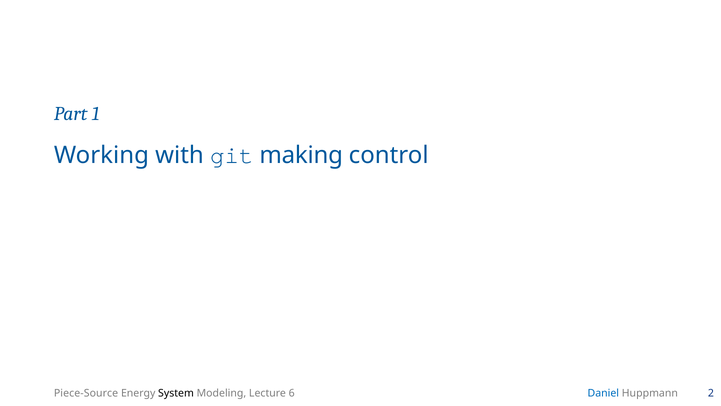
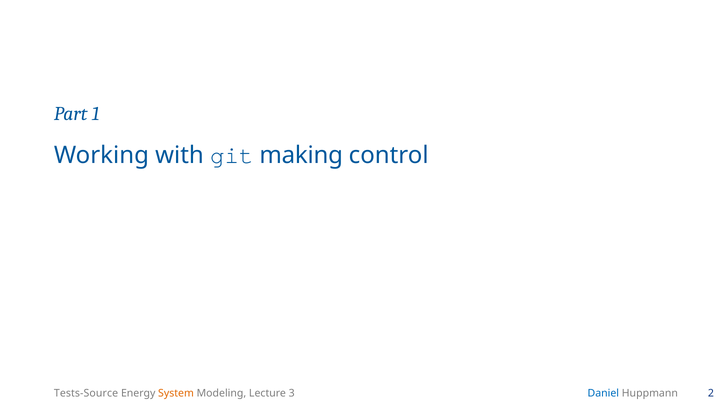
Piece-Source: Piece-Source -> Tests-Source
System colour: black -> orange
6: 6 -> 3
